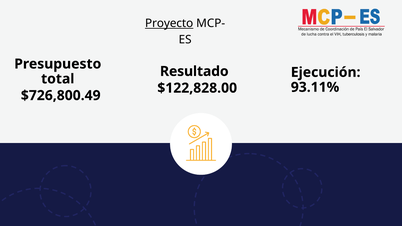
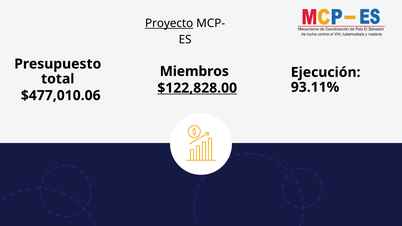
Resultado: Resultado -> Miembros
$122,828.00 underline: none -> present
$726,800.49: $726,800.49 -> $477,010.06
